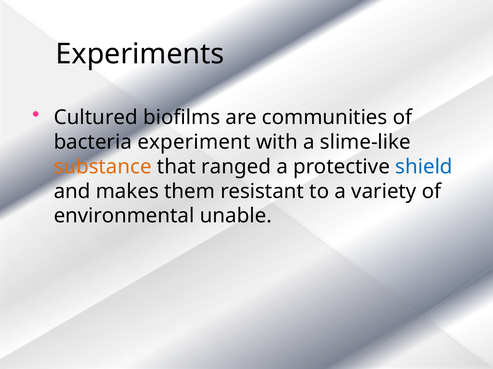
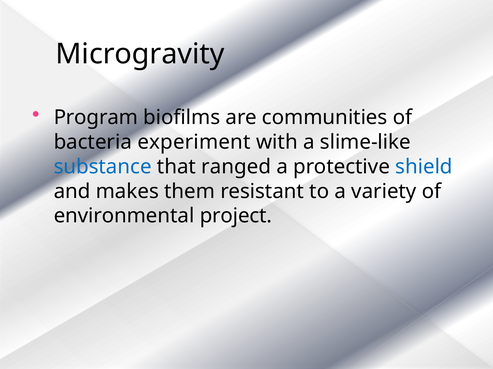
Experiments: Experiments -> Microgravity
Cultured: Cultured -> Program
substance colour: orange -> blue
unable: unable -> project
